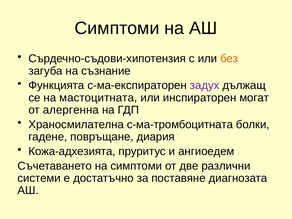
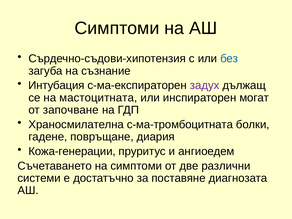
без colour: orange -> blue
Функцията: Функцията -> Интубация
алергенна: алергенна -> започване
Кожа-адхезията: Кожа-адхезията -> Кожа-генерации
